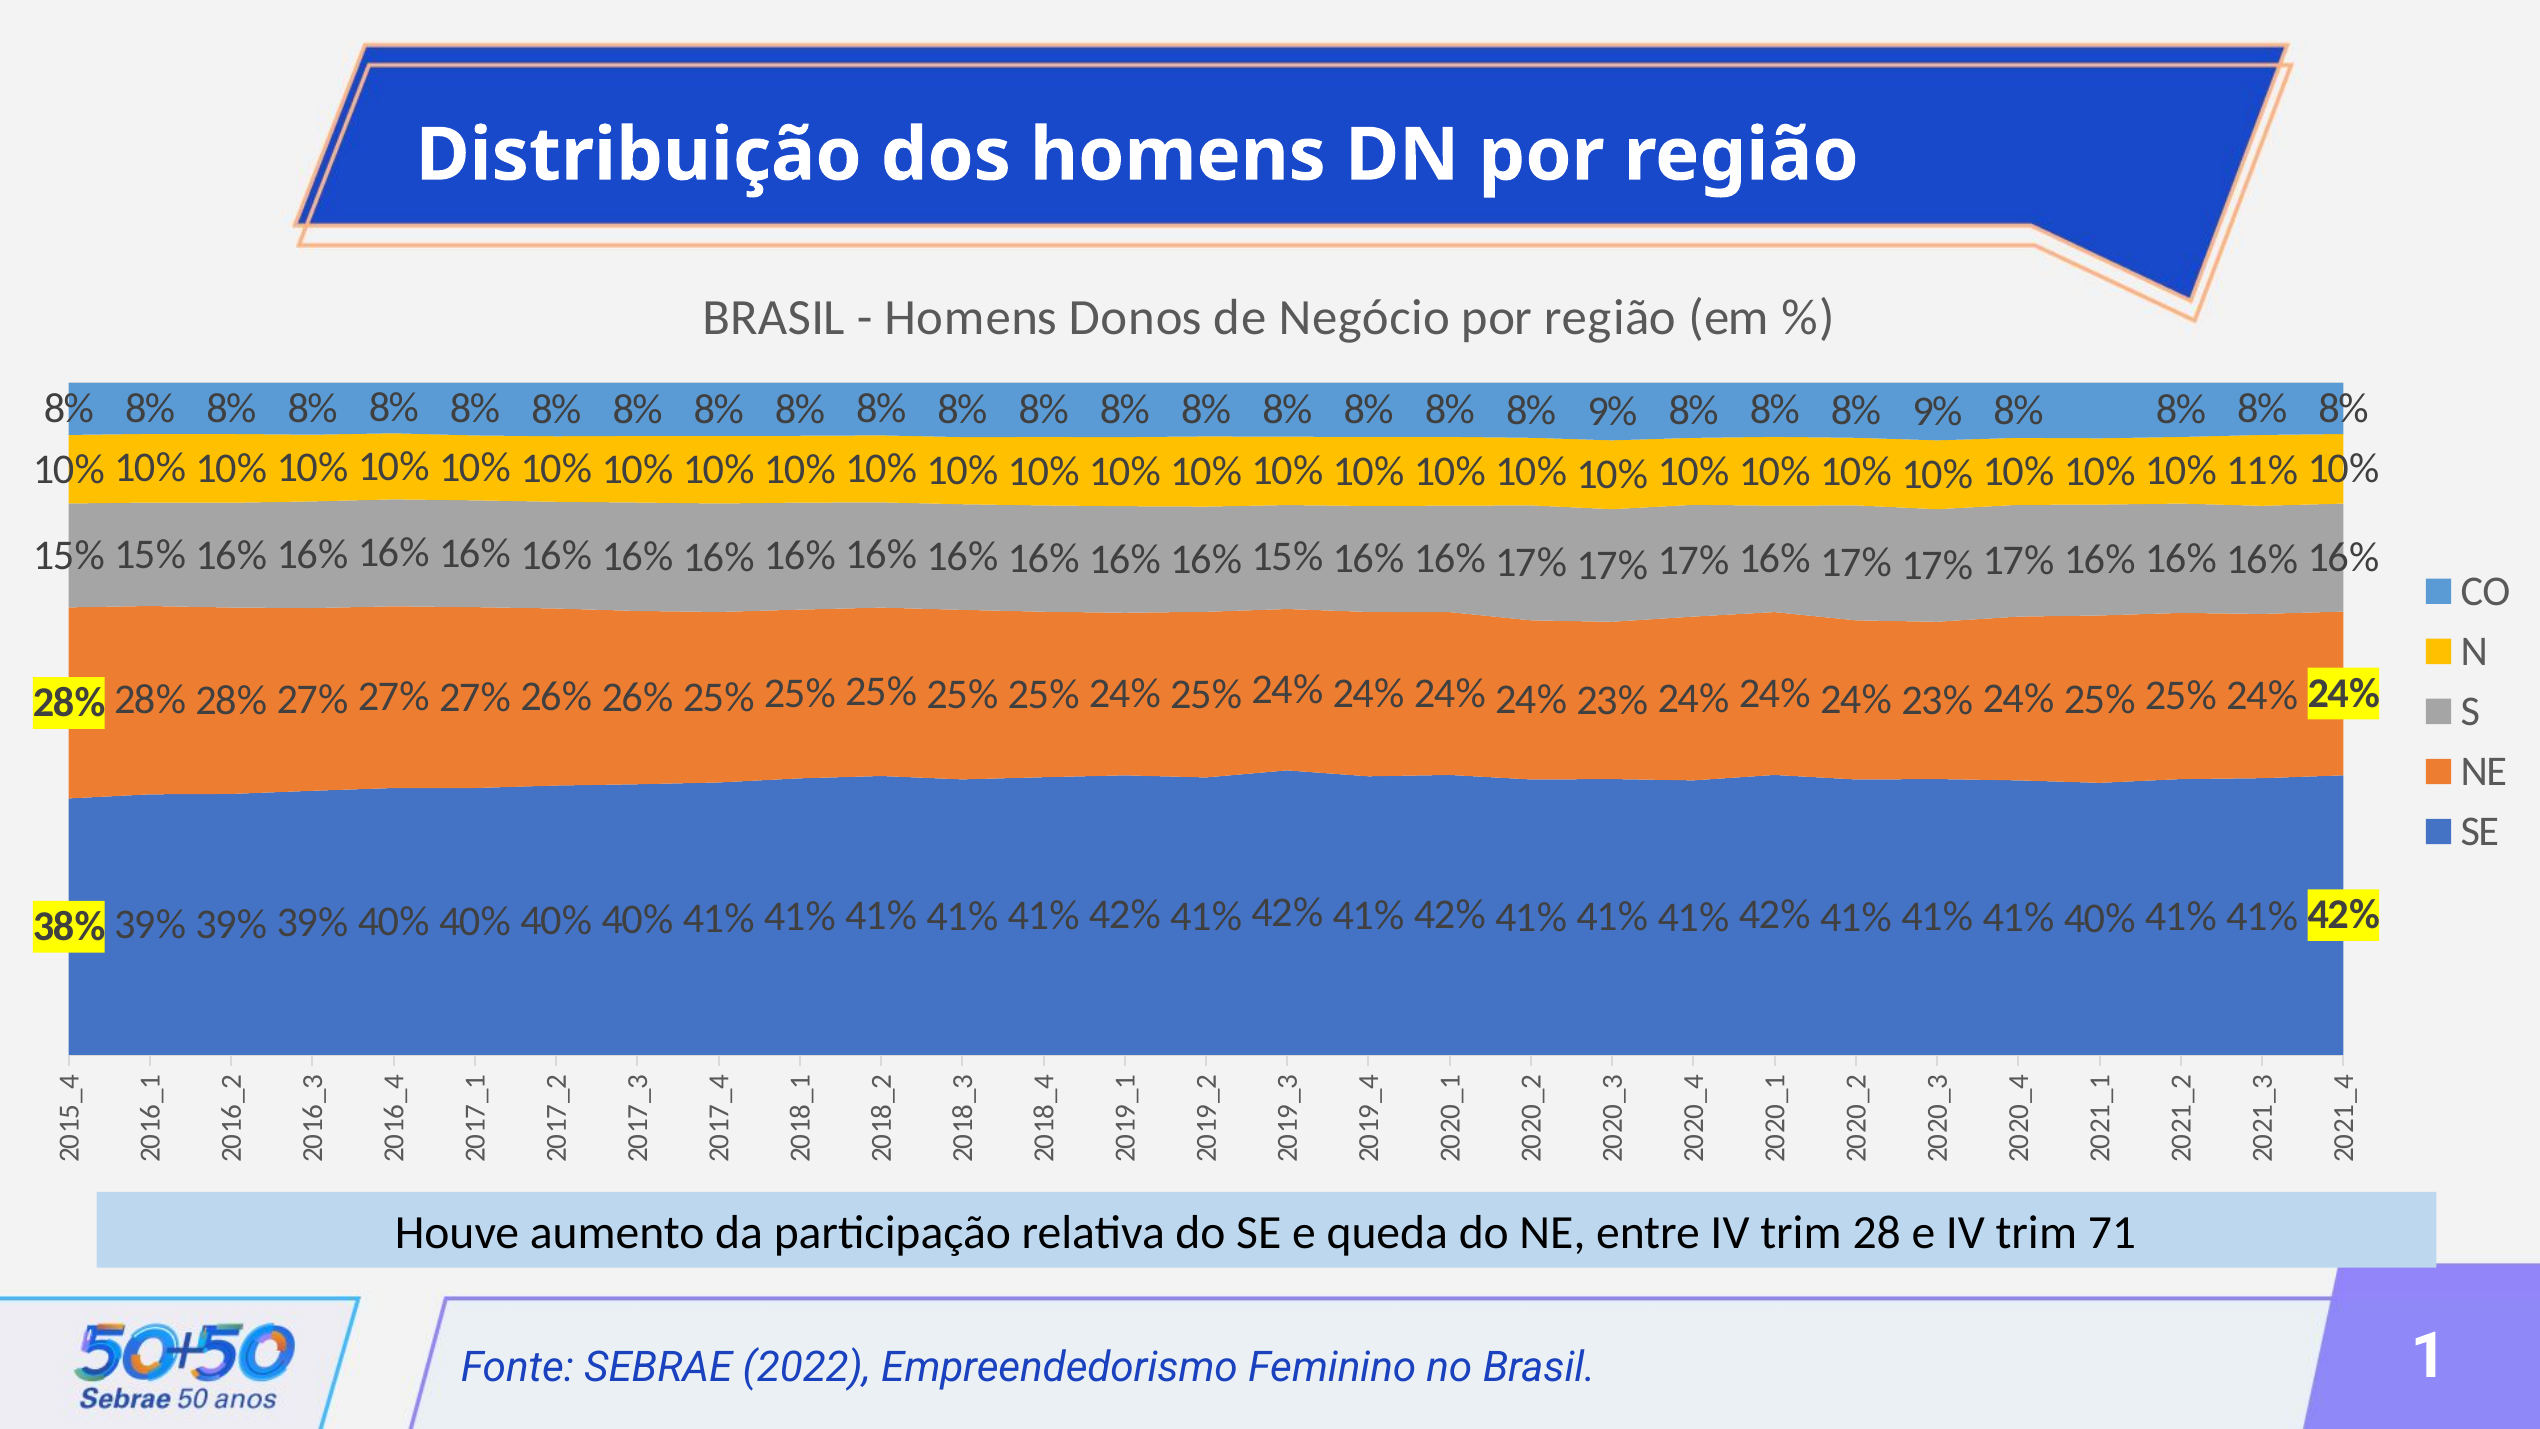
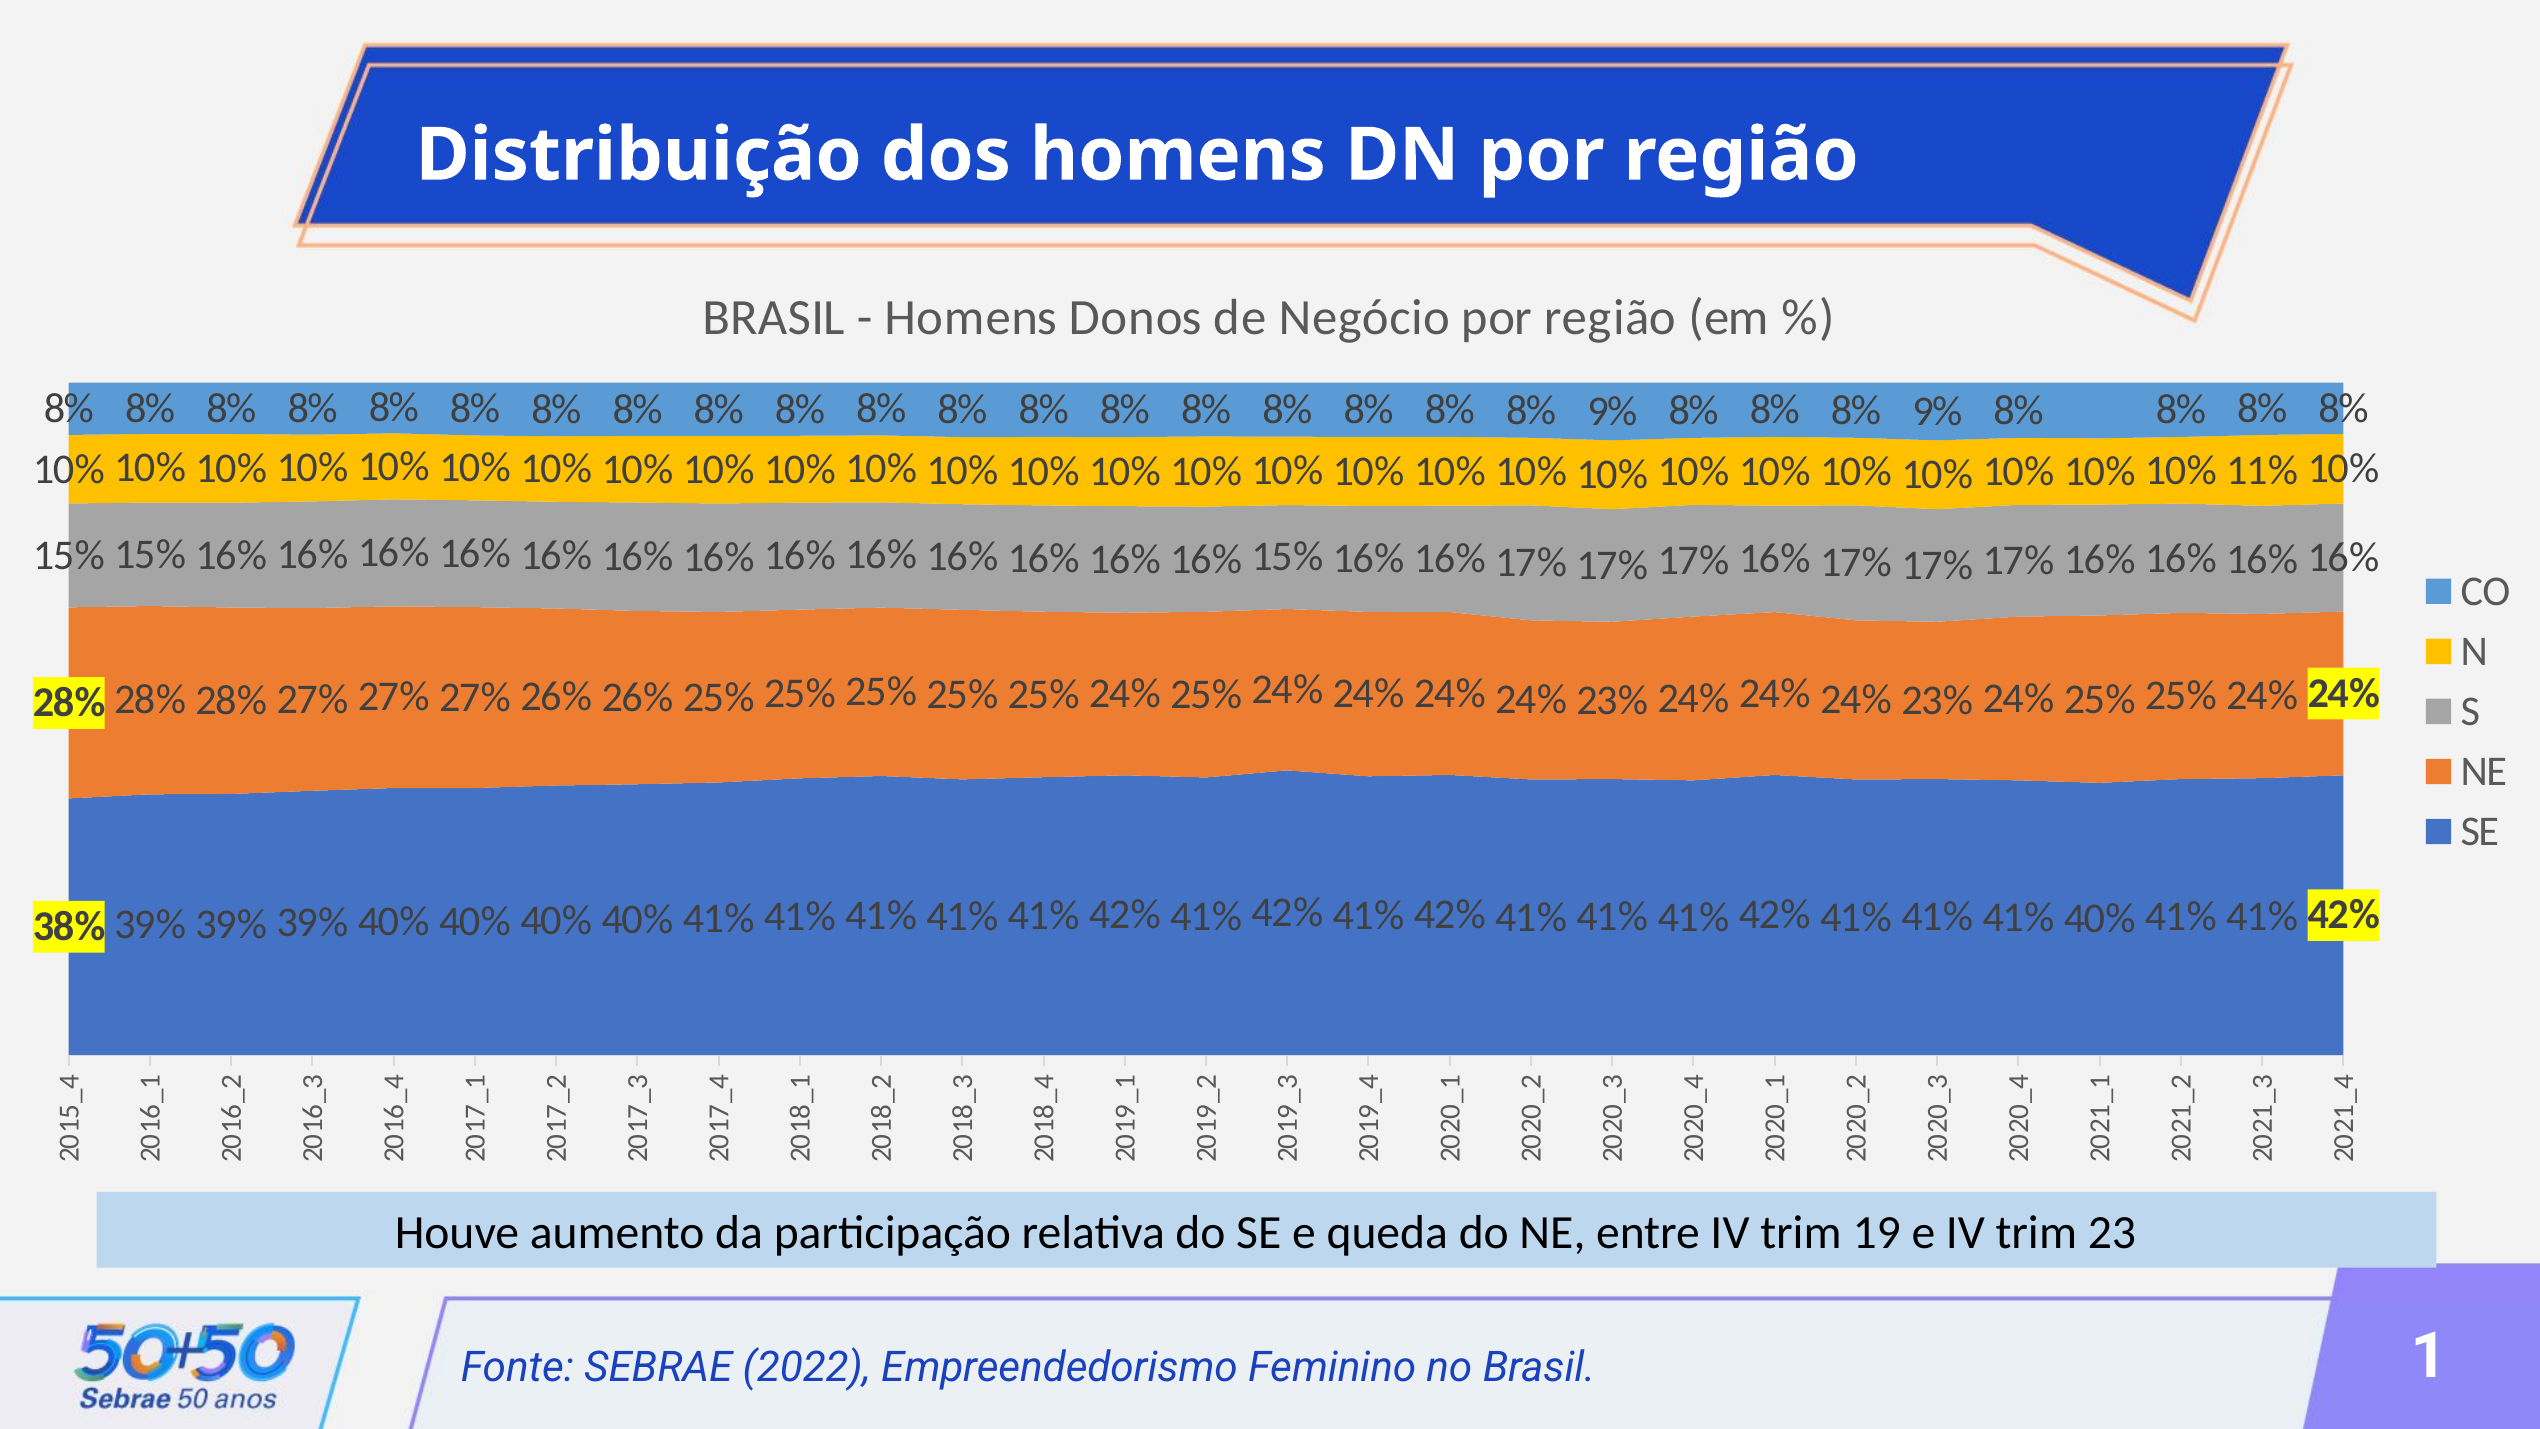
28: 28 -> 19
71: 71 -> 23
